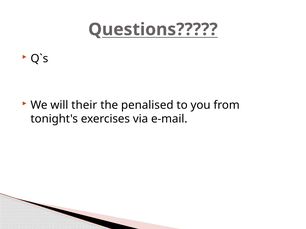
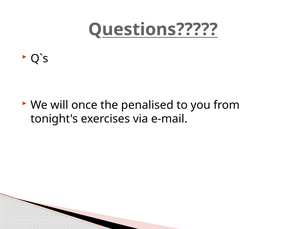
their: their -> once
